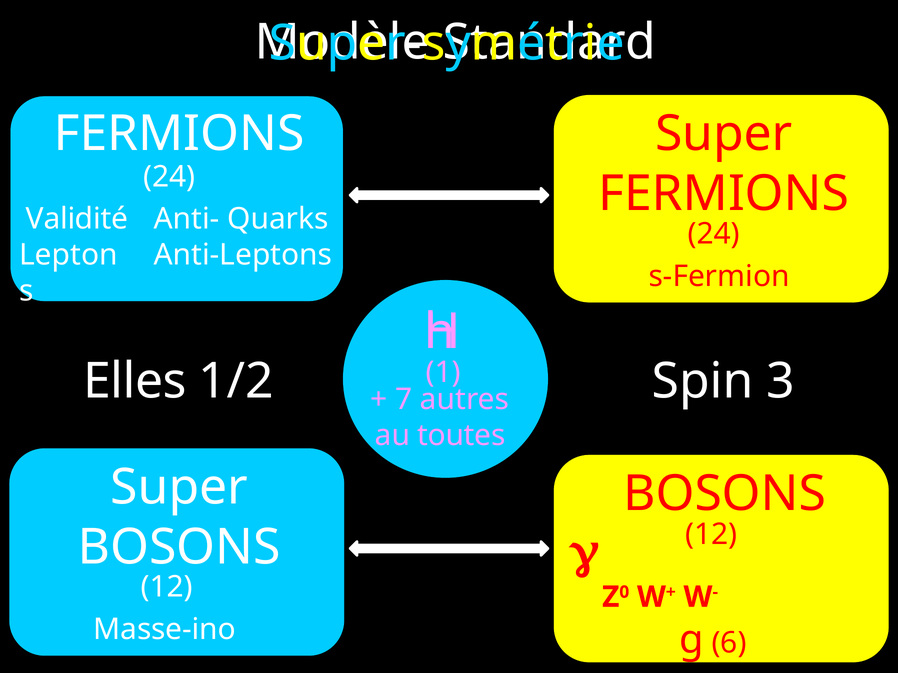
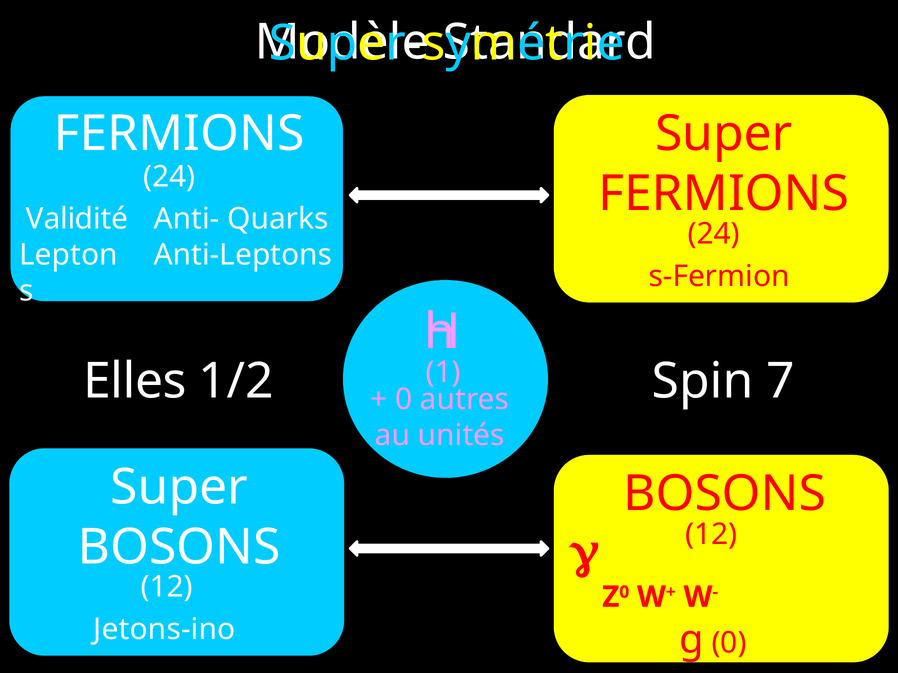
3: 3 -> 7
7 at (404, 400): 7 -> 0
toutes: toutes -> unités
Masse-ino: Masse-ino -> Jetons-ino
g 6: 6 -> 0
